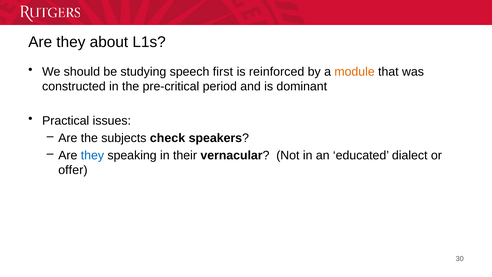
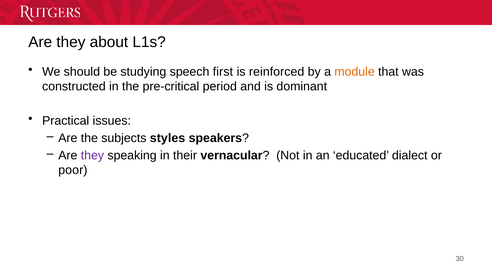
check: check -> styles
they at (92, 155) colour: blue -> purple
offer: offer -> poor
